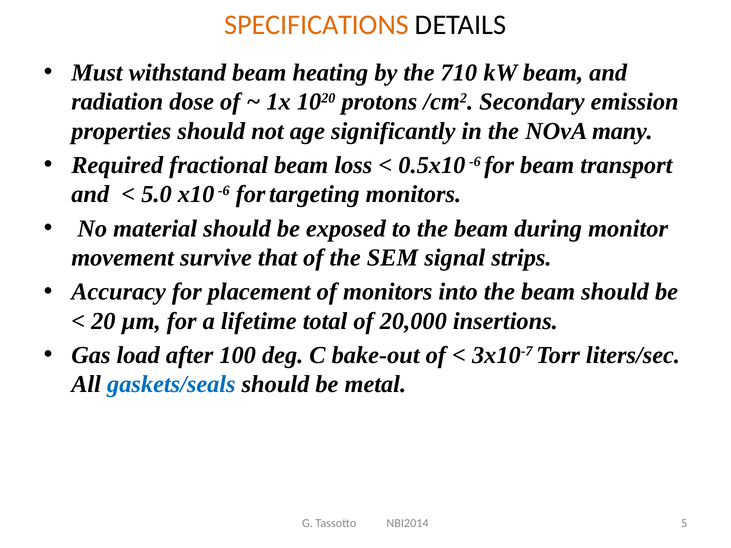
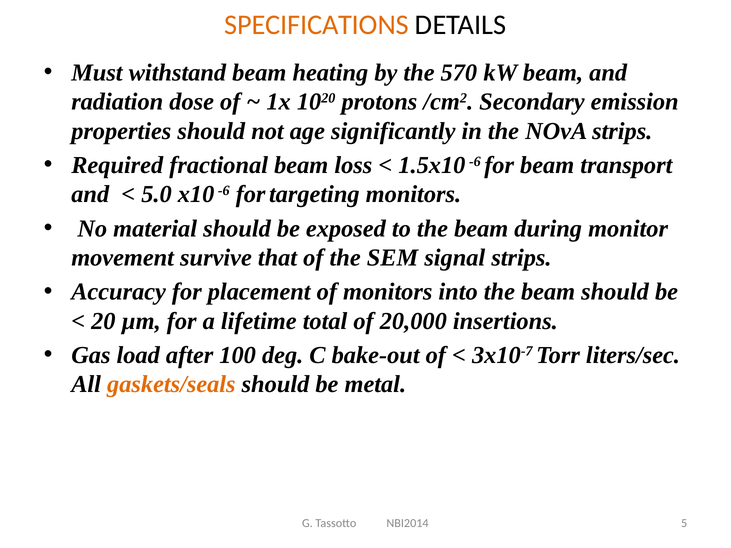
710: 710 -> 570
NOvA many: many -> strips
0.5x10: 0.5x10 -> 1.5x10
gaskets/seals colour: blue -> orange
